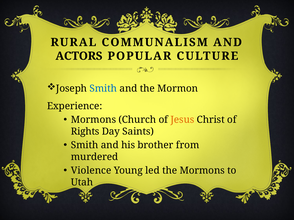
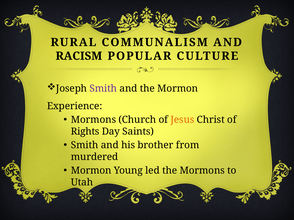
ACTORS: ACTORS -> RACISM
Smith at (103, 89) colour: blue -> purple
Violence at (91, 171): Violence -> Mormon
